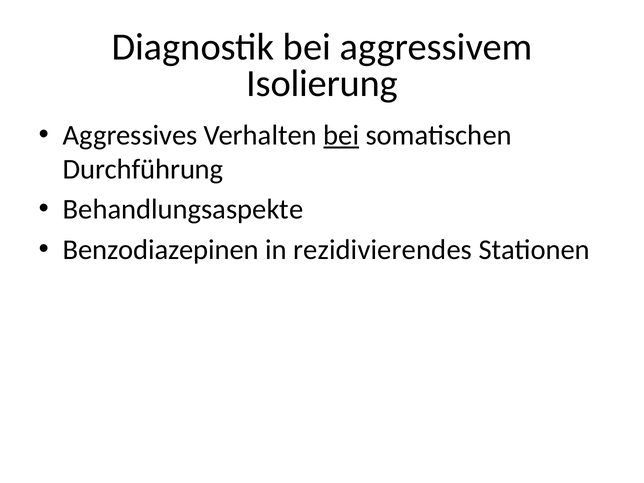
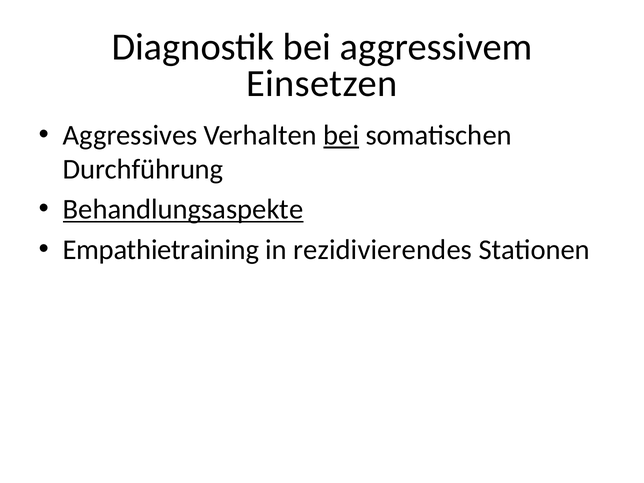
Isolierung: Isolierung -> Einsetzen
Behandlungsaspekte underline: none -> present
Benzodiazepinen: Benzodiazepinen -> Empathietraining
